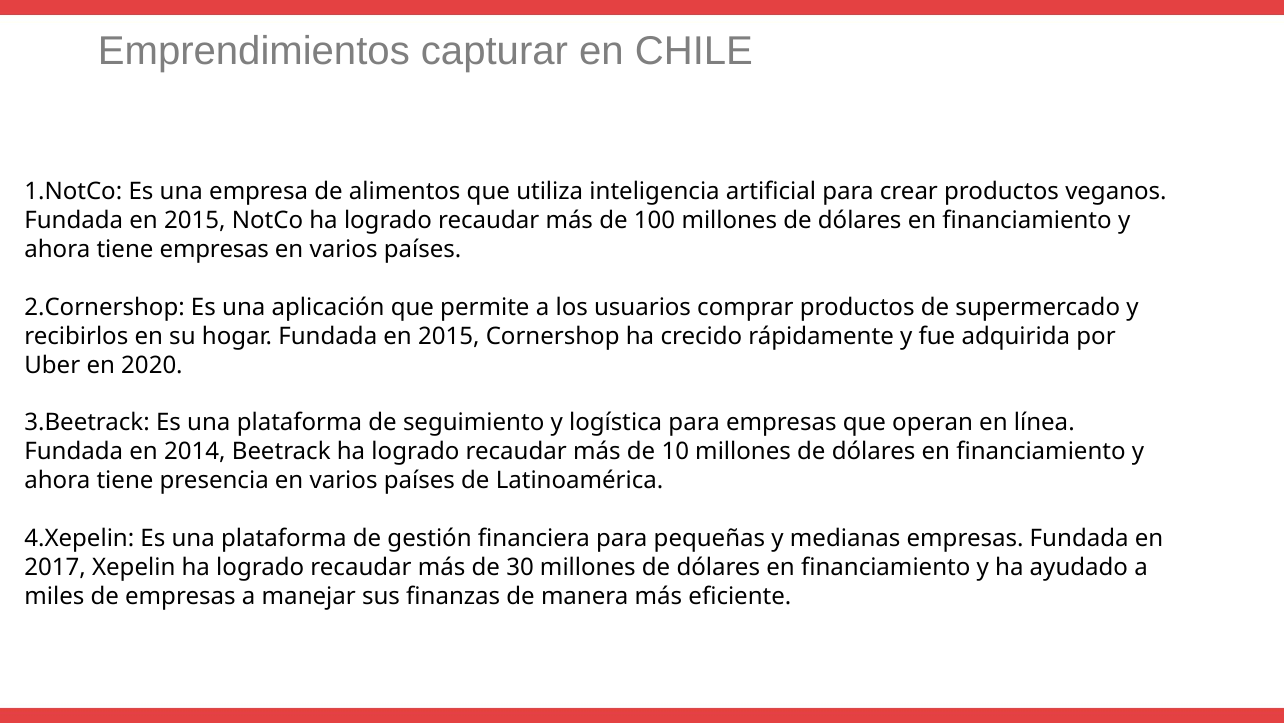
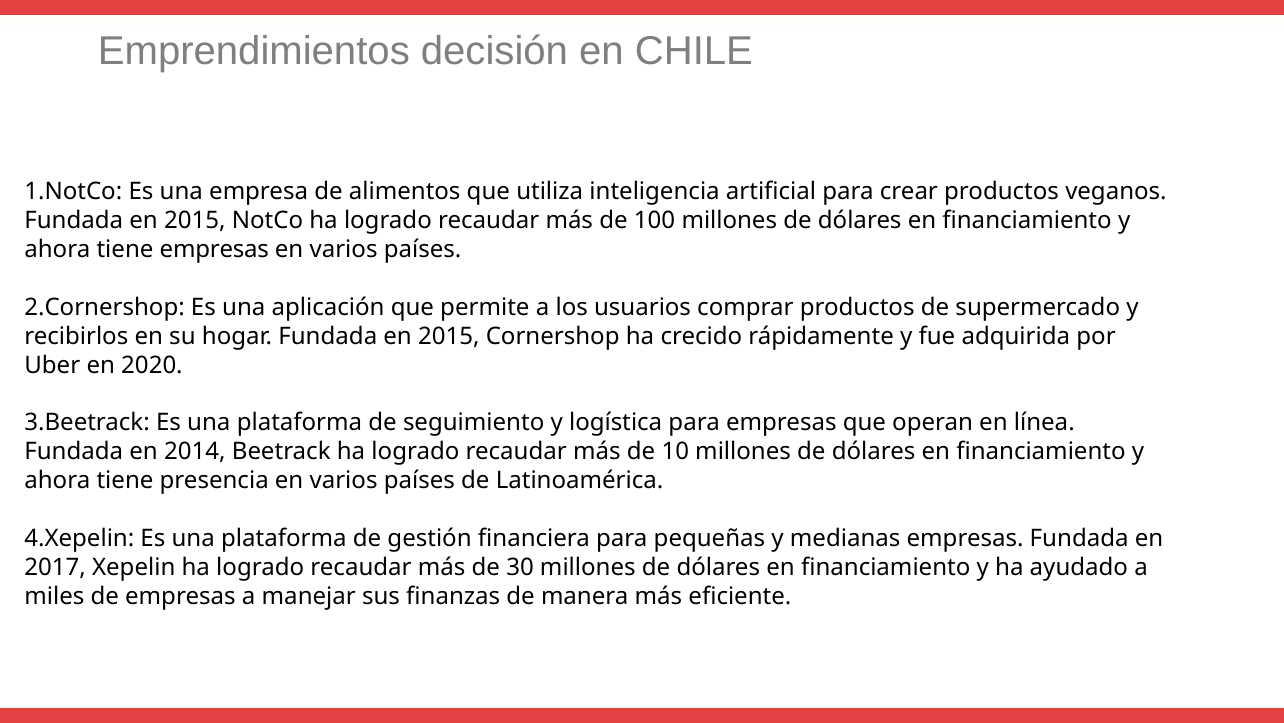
capturar: capturar -> decisión
